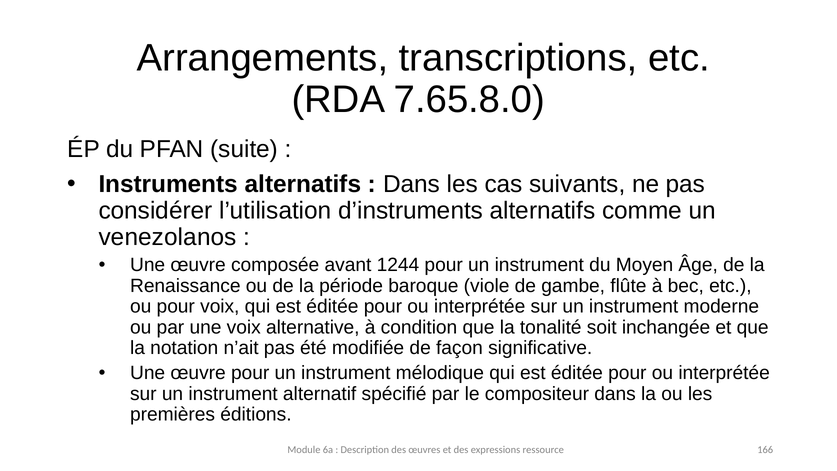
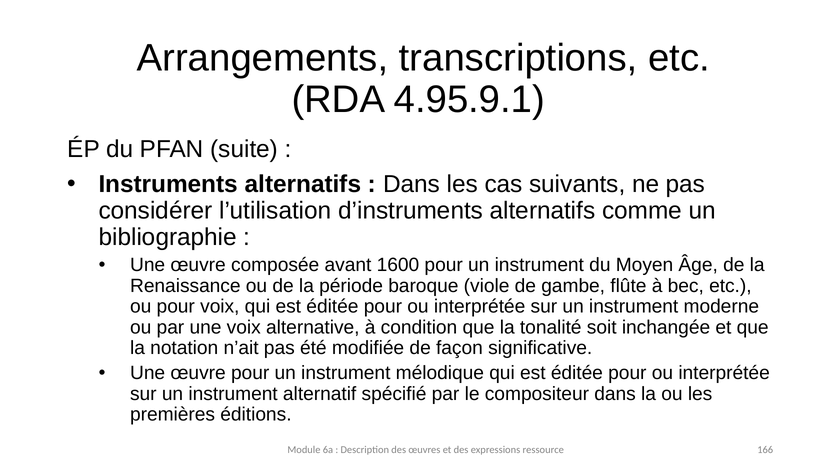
7.65.8.0: 7.65.8.0 -> 4.95.9.1
venezolanos: venezolanos -> bibliographie
1244: 1244 -> 1600
